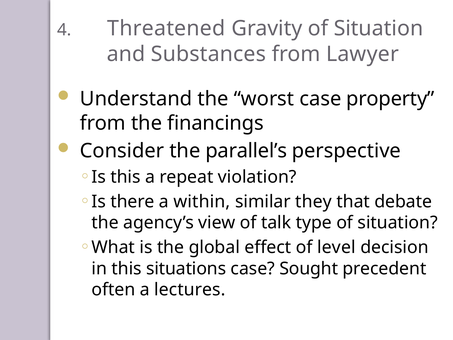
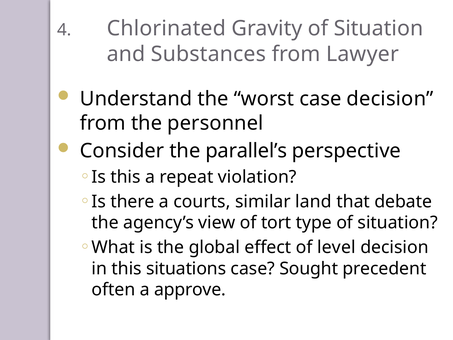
Threatened: Threatened -> Chlorinated
case property: property -> decision
financings: financings -> personnel
within: within -> courts
they: they -> land
talk: talk -> tort
lectures: lectures -> approve
